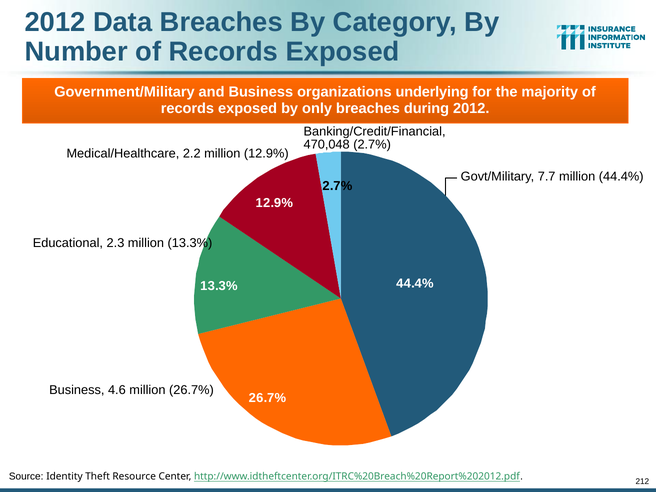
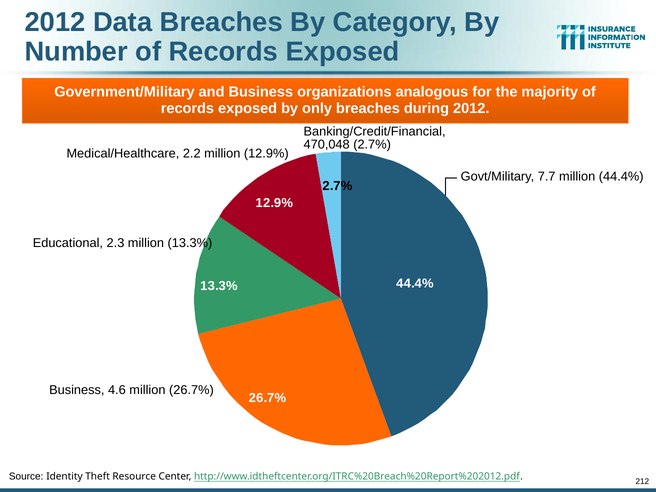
underlying: underlying -> analogous
